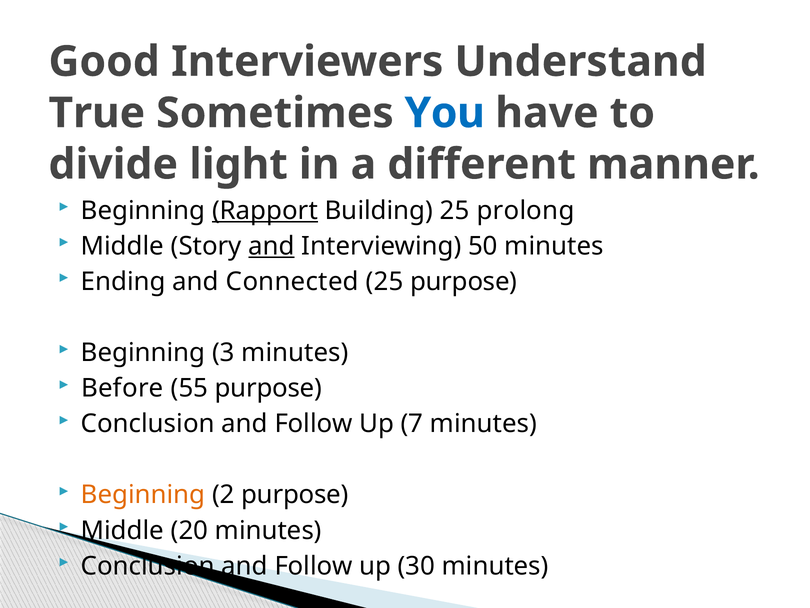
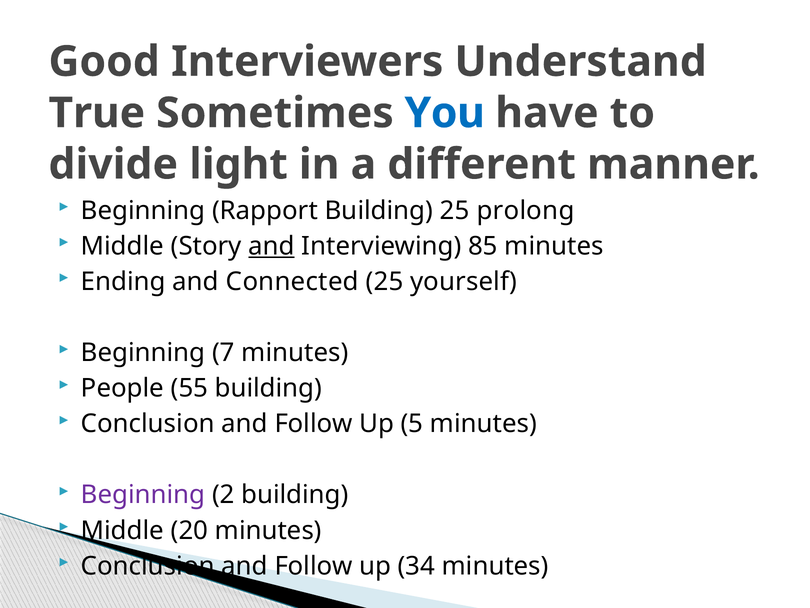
Rapport underline: present -> none
50: 50 -> 85
25 purpose: purpose -> yourself
3: 3 -> 7
Before: Before -> People
55 purpose: purpose -> building
7: 7 -> 5
Beginning at (143, 495) colour: orange -> purple
2 purpose: purpose -> building
30: 30 -> 34
